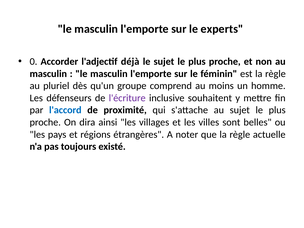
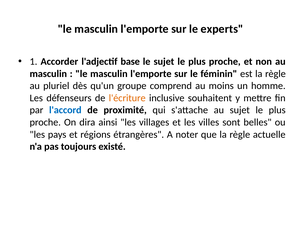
0: 0 -> 1
déjà: déjà -> base
l'écriture colour: purple -> orange
